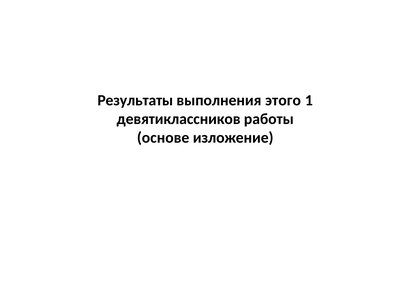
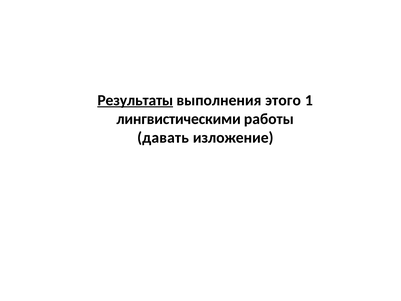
Результаты underline: none -> present
девятиклассников: девятиклассников -> лингвистическими
основе: основе -> давать
